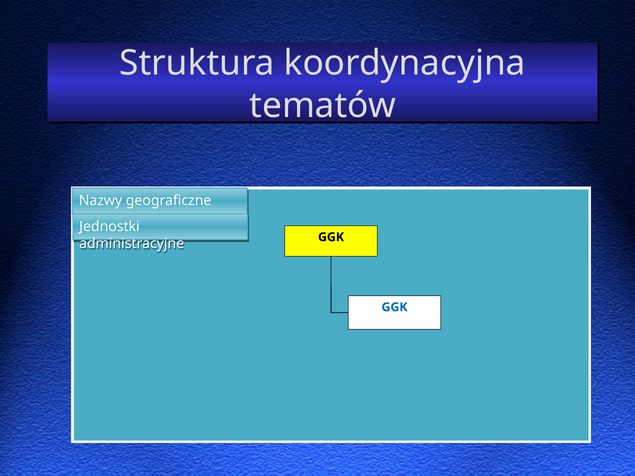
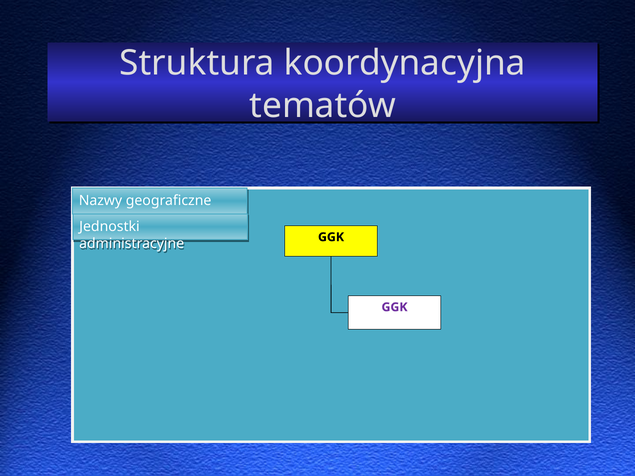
GGK at (395, 307) colour: blue -> purple
